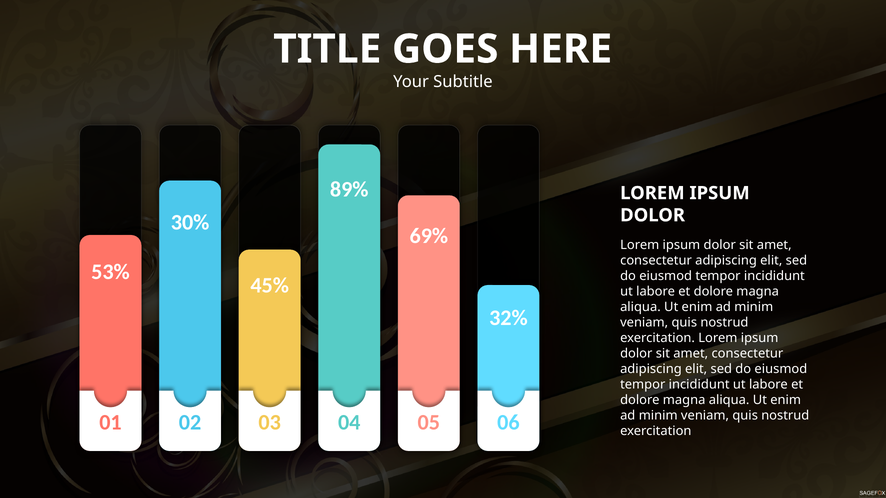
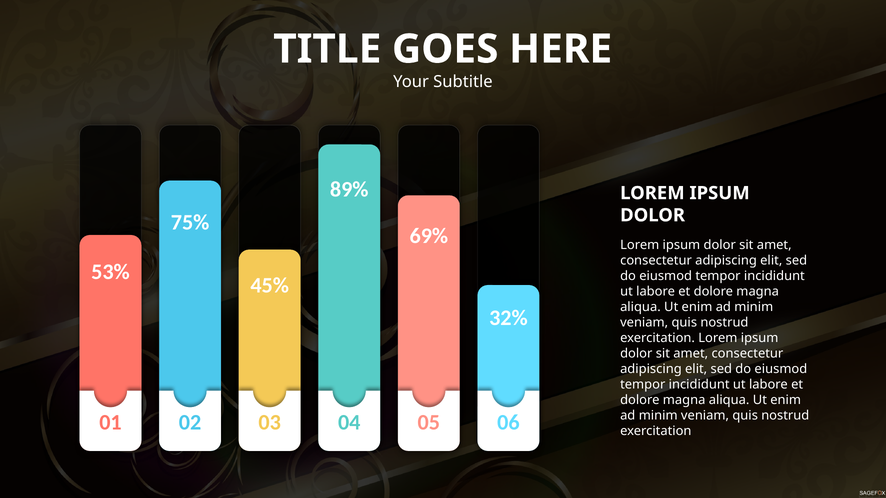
30%: 30% -> 75%
